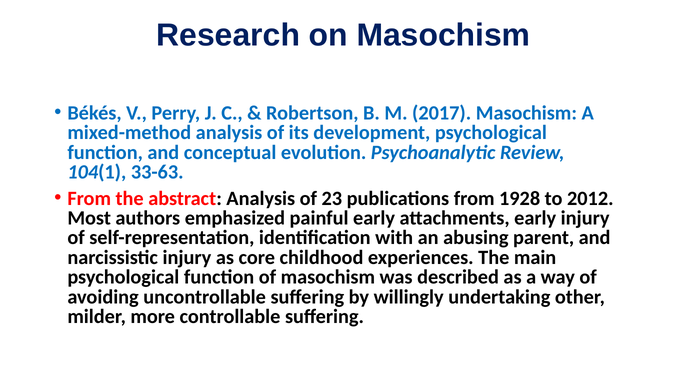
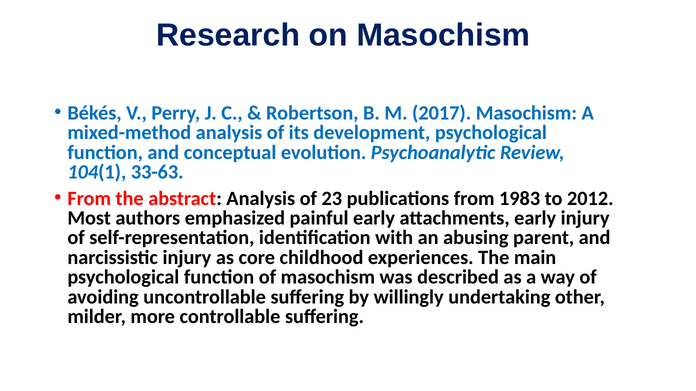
1928: 1928 -> 1983
